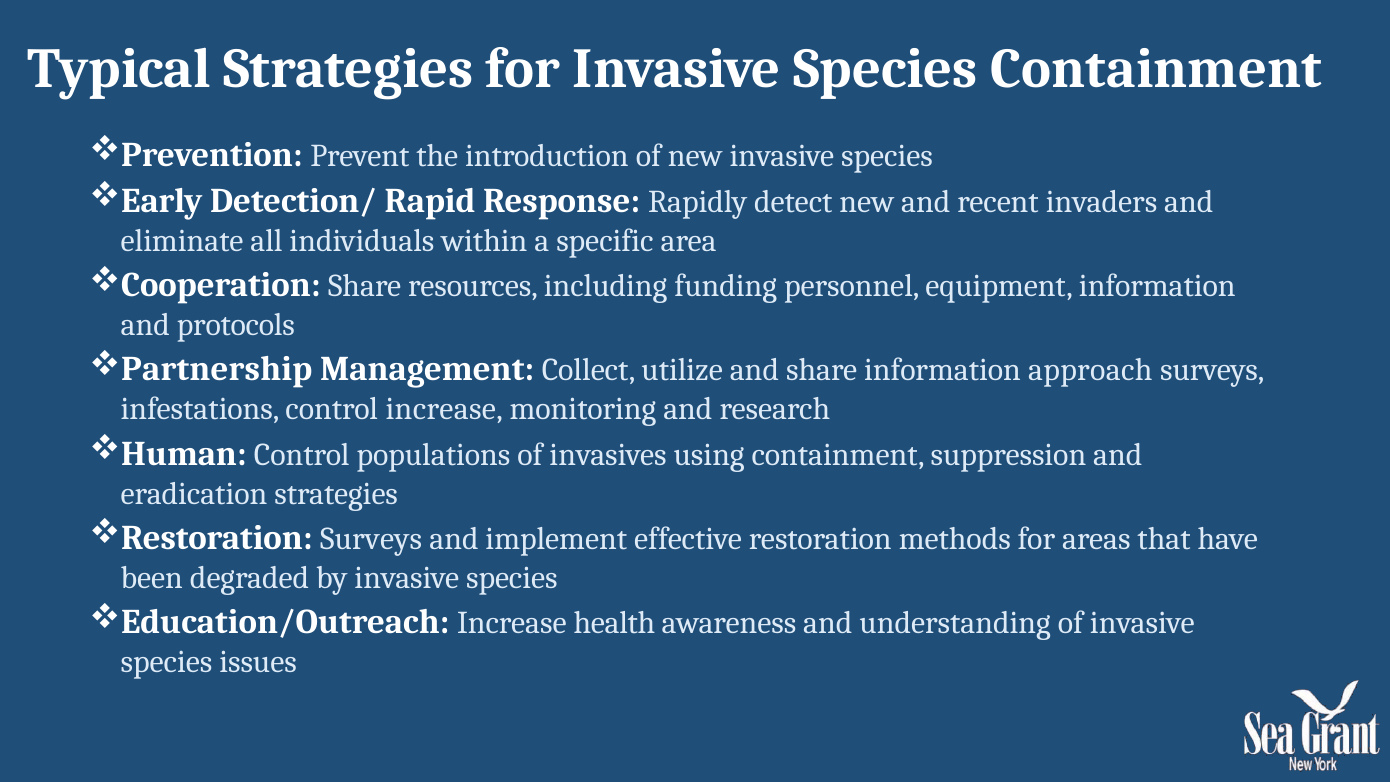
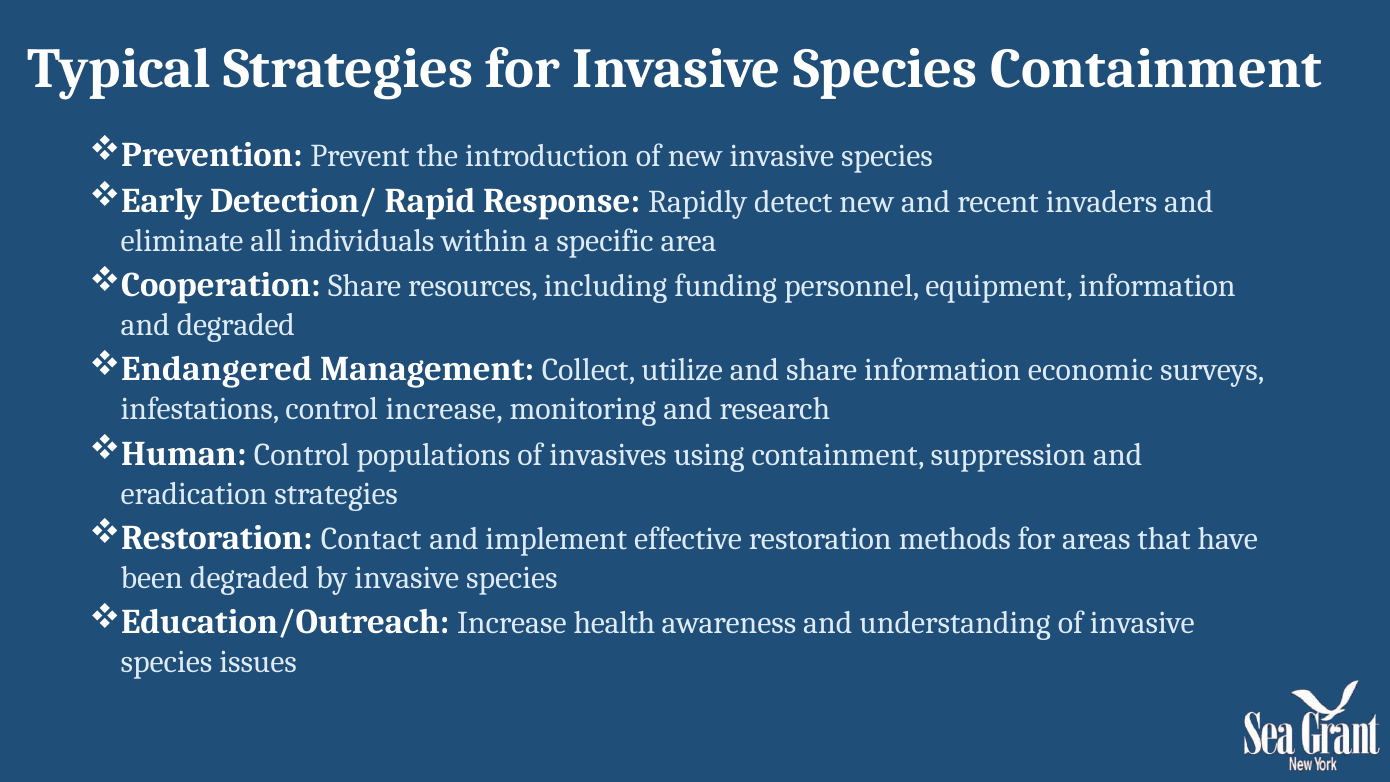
and protocols: protocols -> degraded
Partnership: Partnership -> Endangered
approach: approach -> economic
Restoration Surveys: Surveys -> Contact
